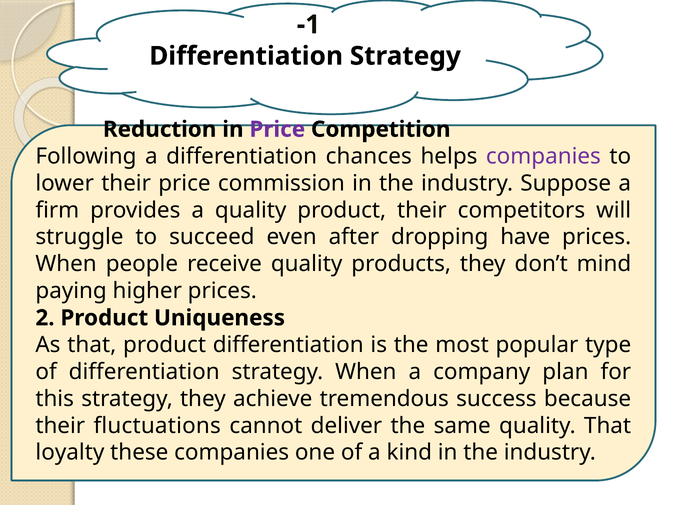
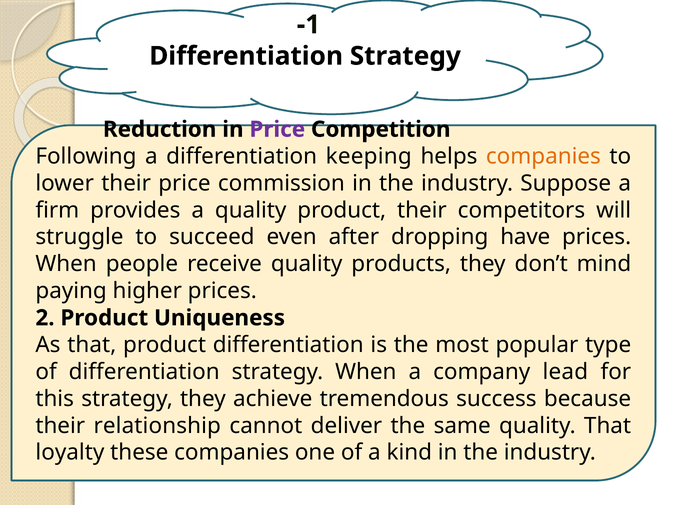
chances: chances -> keeping
companies at (543, 156) colour: purple -> orange
plan: plan -> lead
fluctuations: fluctuations -> relationship
